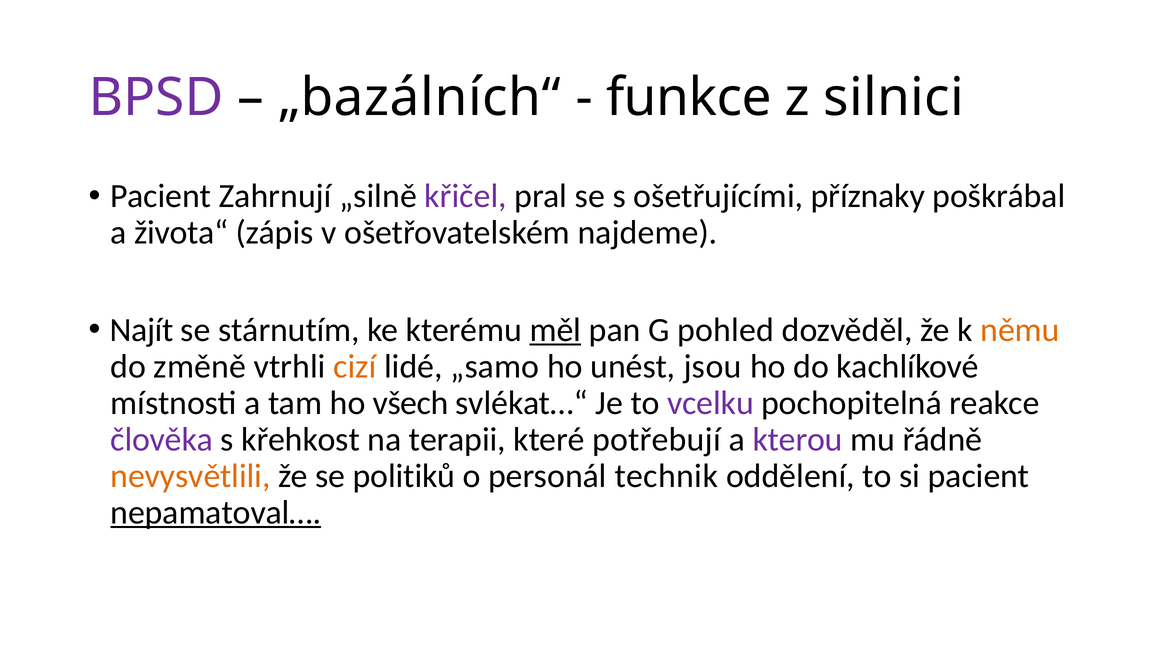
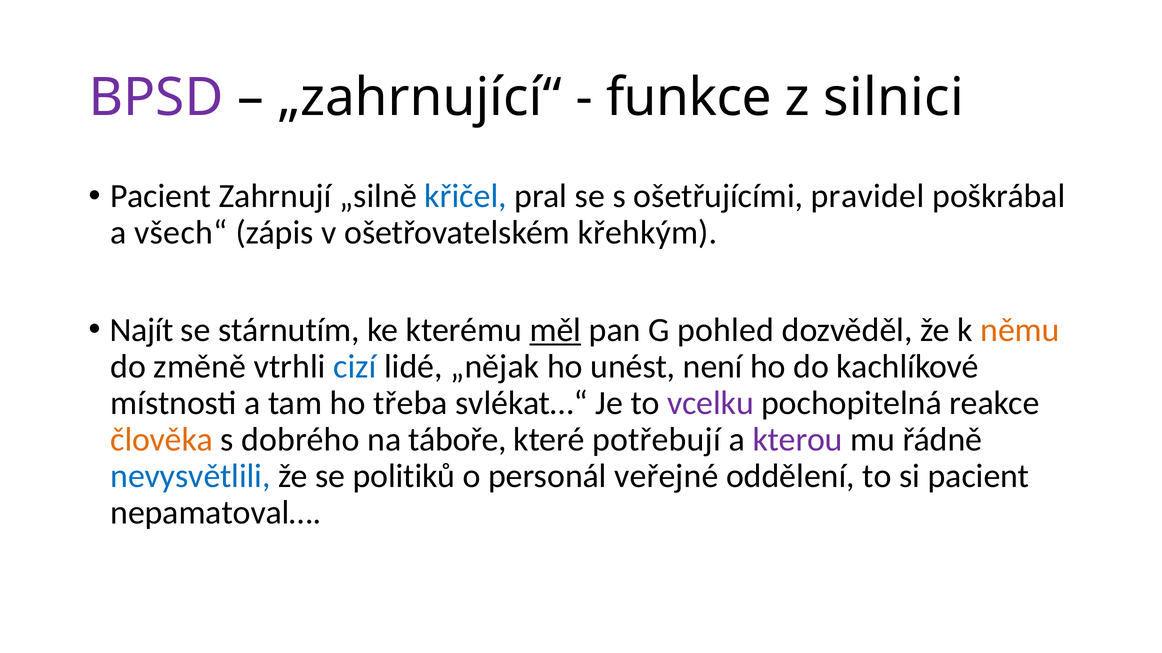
„bazálních“: „bazálních“ -> „zahrnující“
křičel colour: purple -> blue
příznaky: příznaky -> pravidel
života“: života“ -> všech“
najdeme: najdeme -> křehkým
cizí colour: orange -> blue
„samo: „samo -> „nějak
jsou: jsou -> není
všech: všech -> třeba
člověka colour: purple -> orange
křehkost: křehkost -> dobrého
terapii: terapii -> táboře
nevysvětlili colour: orange -> blue
technik: technik -> veřejné
nepamatoval… underline: present -> none
